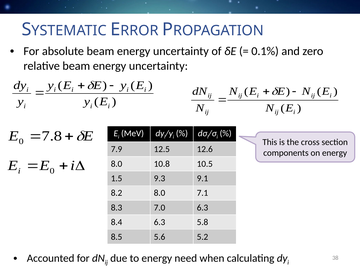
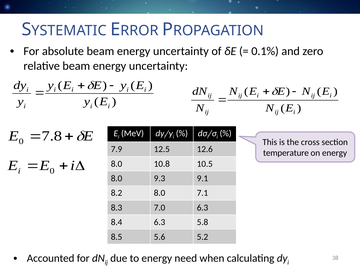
components: components -> temperature
1.5 at (117, 178): 1.5 -> 8.0
